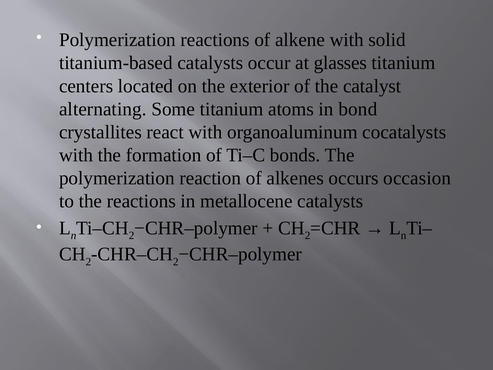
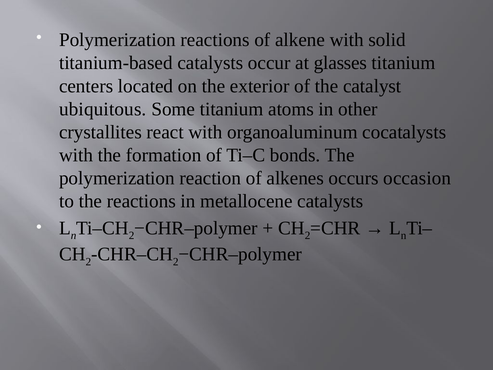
alternating: alternating -> ubiquitous
bond: bond -> other
